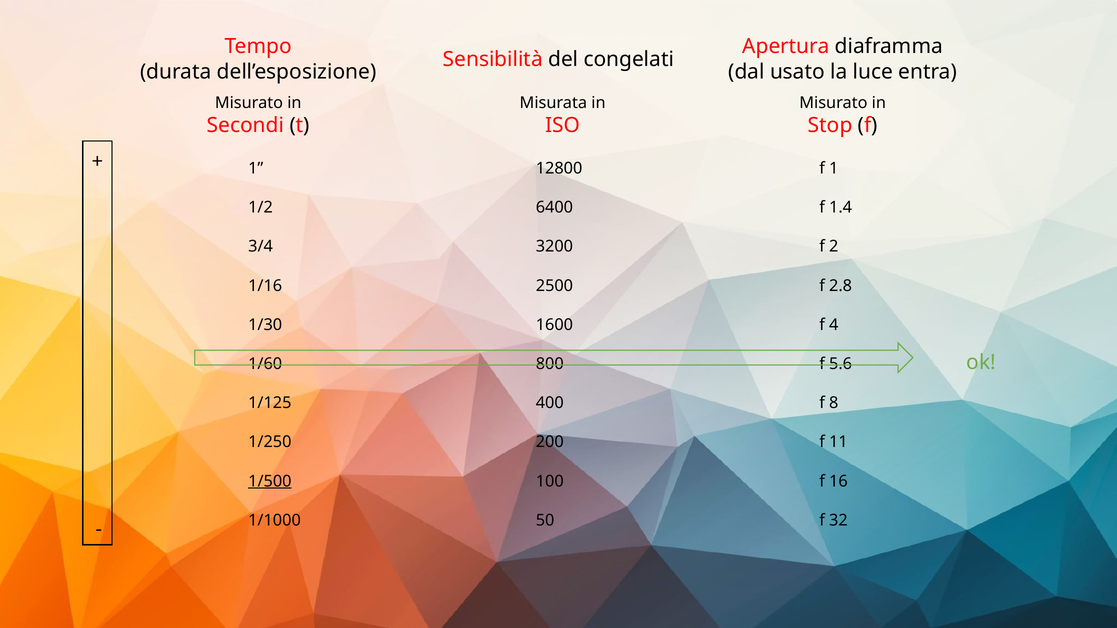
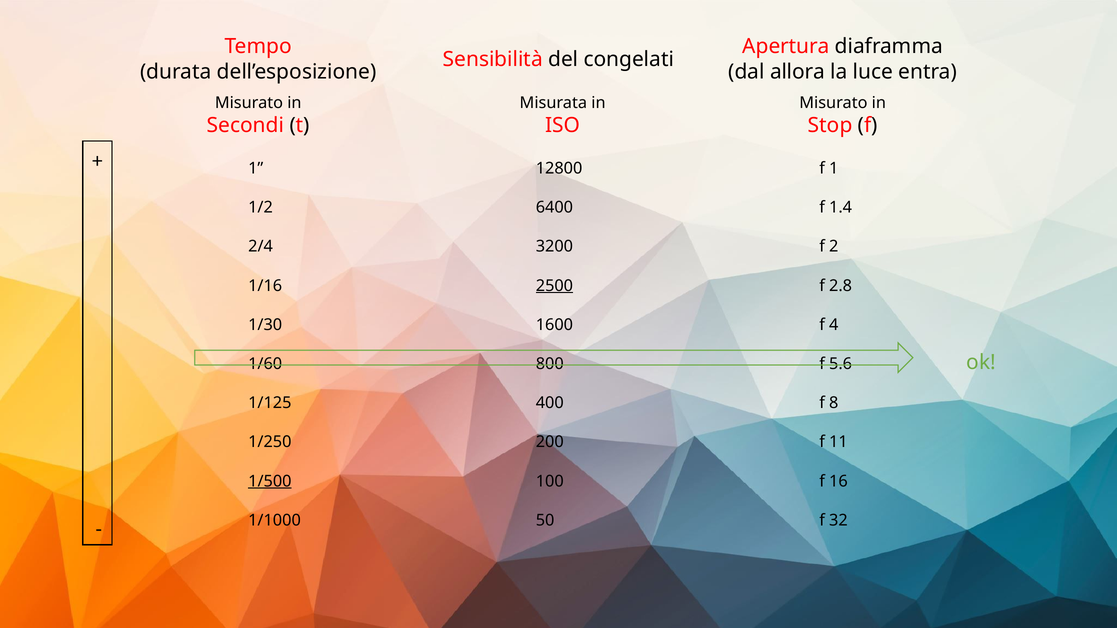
usato: usato -> allora
3/4: 3/4 -> 2/4
2500 underline: none -> present
